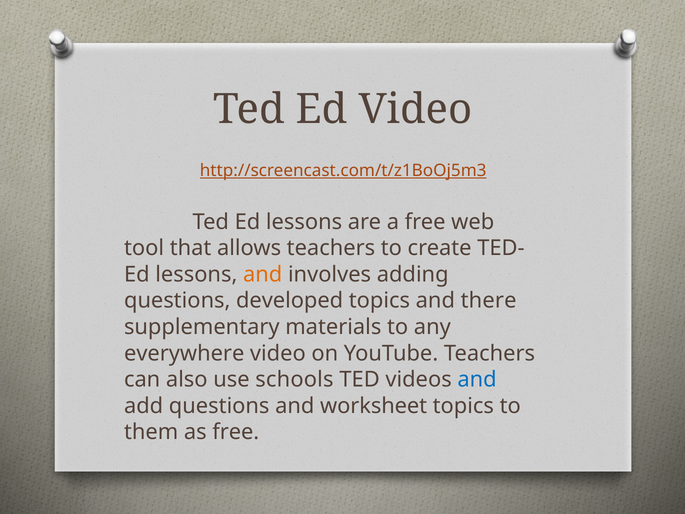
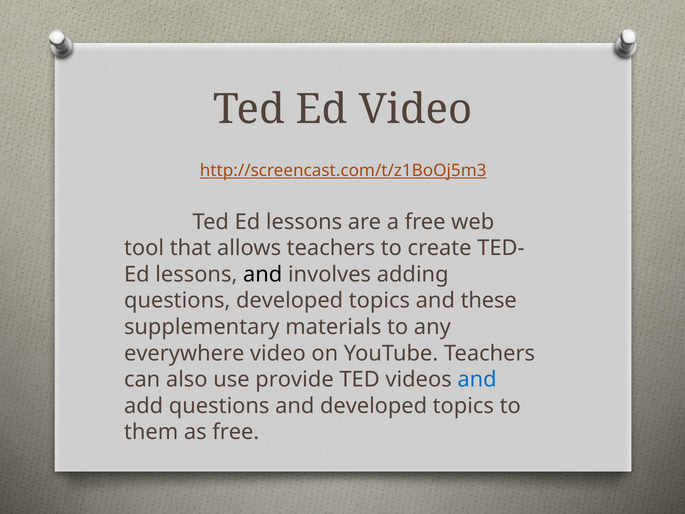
and at (263, 274) colour: orange -> black
there: there -> these
schools: schools -> provide
and worksheet: worksheet -> developed
